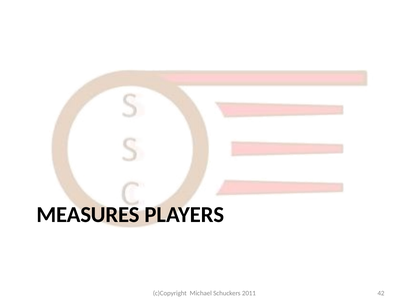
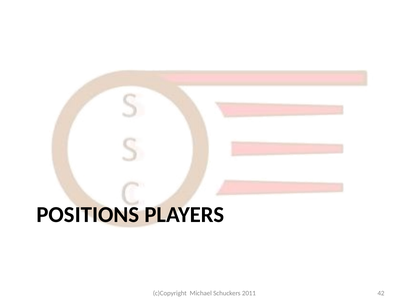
MEASURES: MEASURES -> POSITIONS
